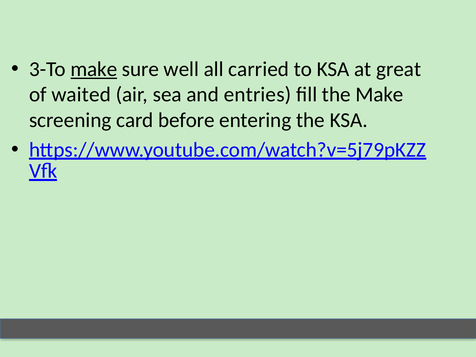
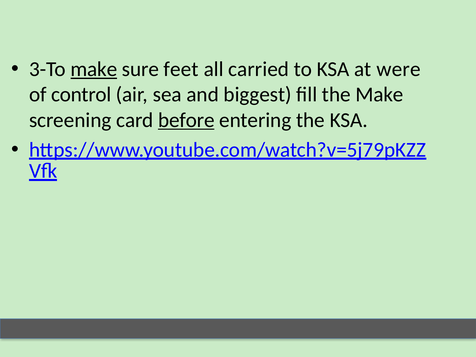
well: well -> feet
great: great -> were
waited: waited -> control
entries: entries -> biggest
before underline: none -> present
